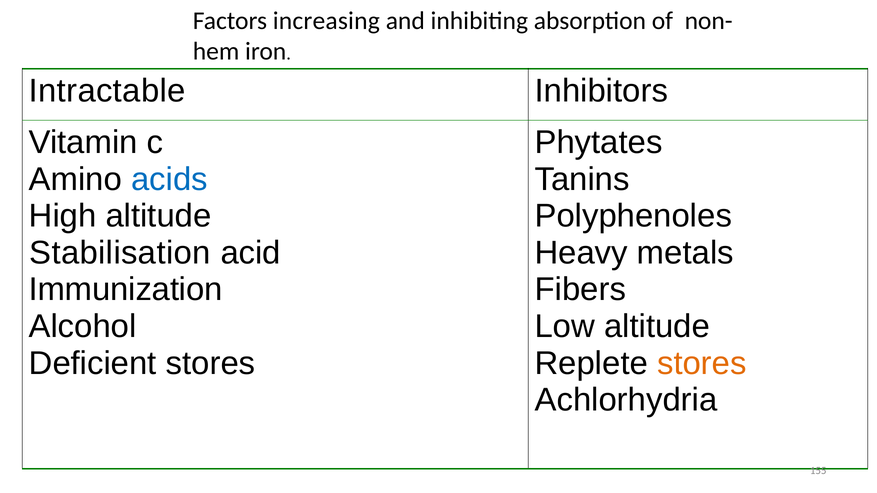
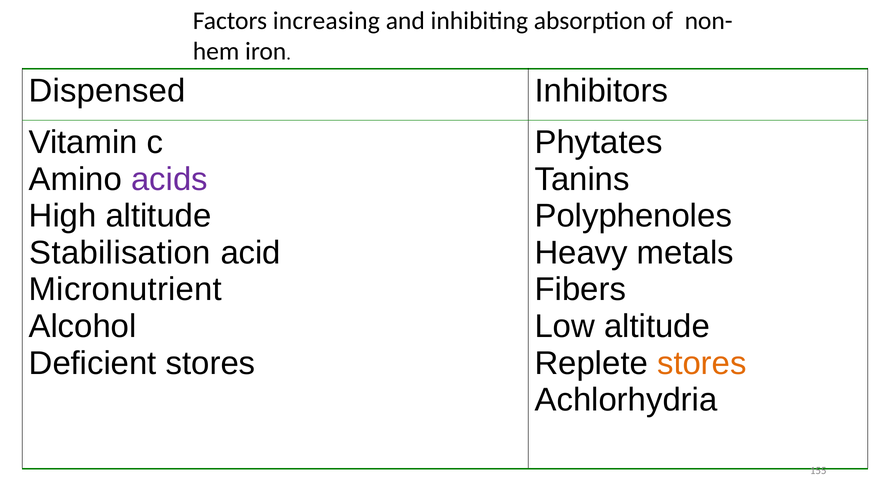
Intractable: Intractable -> Dispensed
acids colour: blue -> purple
Immunization: Immunization -> Micronutrient
